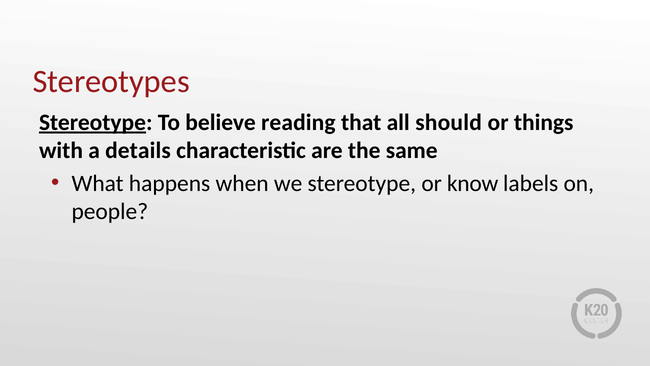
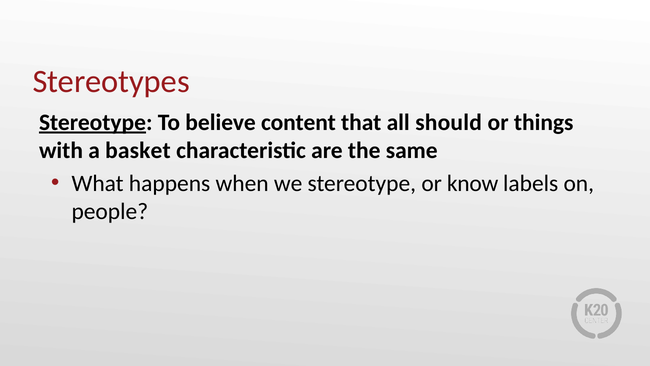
reading: reading -> content
details: details -> basket
